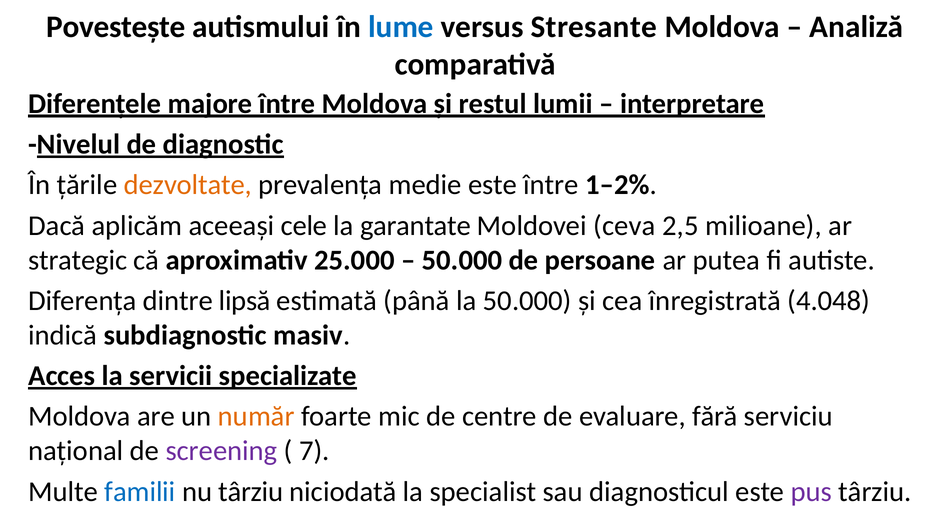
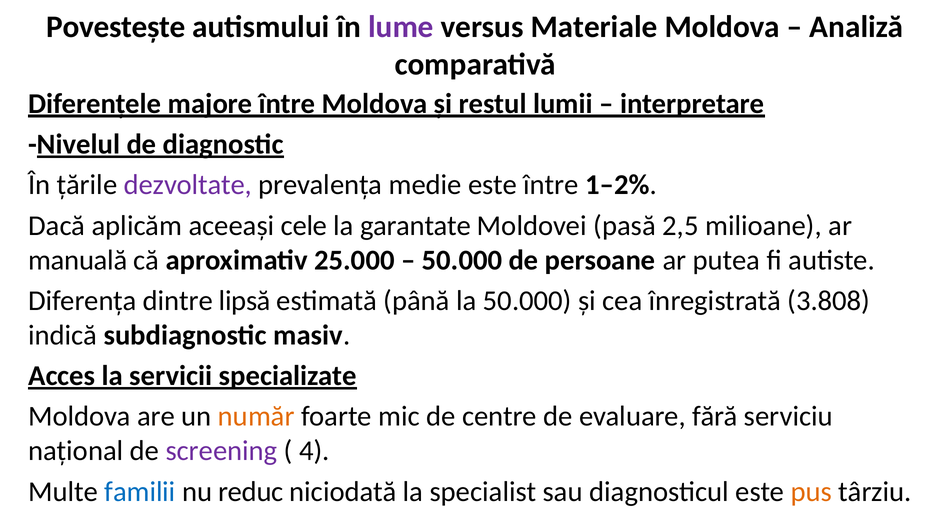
lume colour: blue -> purple
Stresante: Stresante -> Materiale
dezvoltate colour: orange -> purple
ceva: ceva -> pasă
strategic: strategic -> manuală
4.048: 4.048 -> 3.808
7: 7 -> 4
nu târziu: târziu -> reduc
pus colour: purple -> orange
